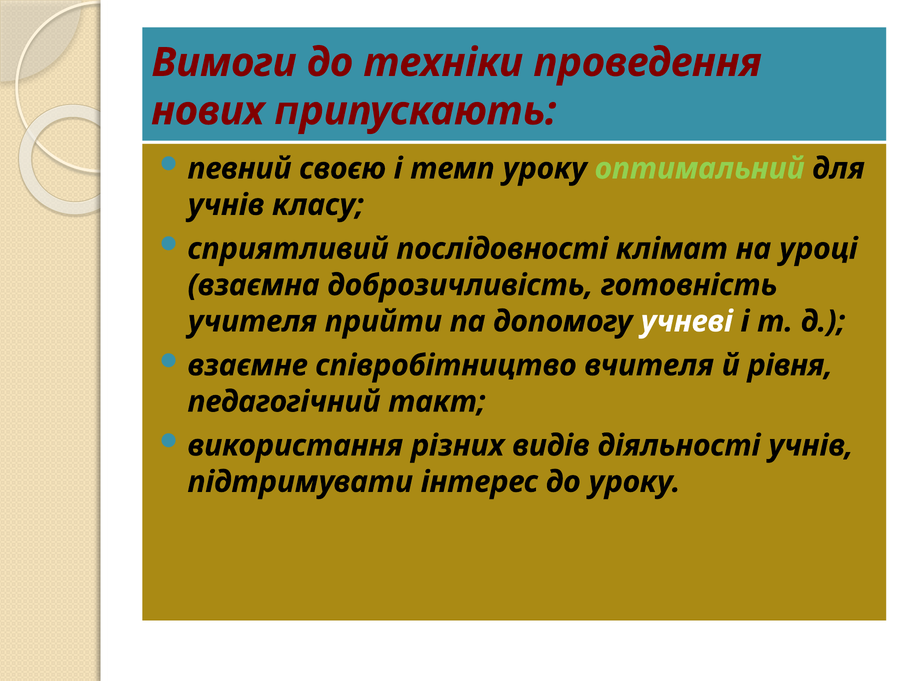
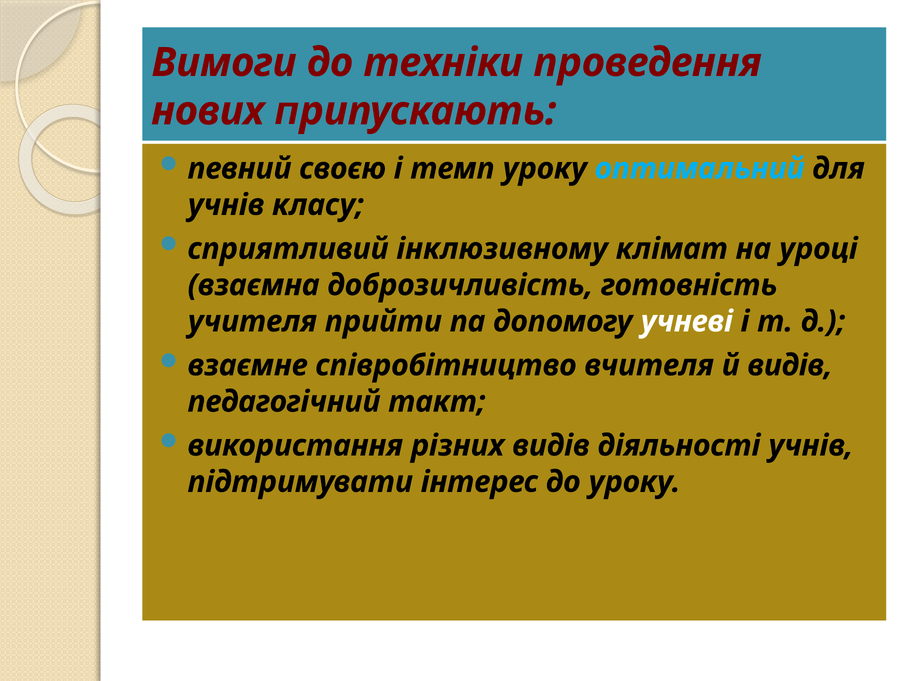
оптимальний colour: light green -> light blue
послідовності: послідовності -> інклюзивному
й рівня: рівня -> видів
